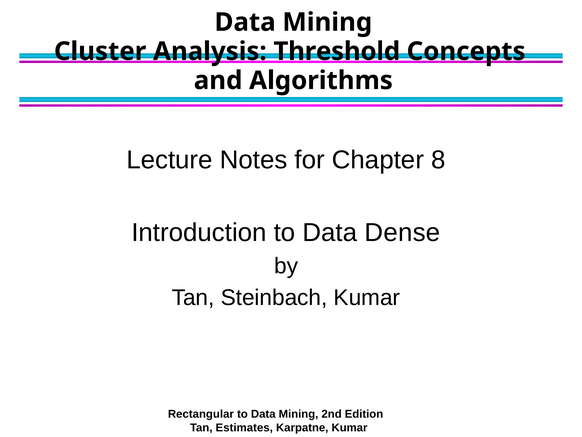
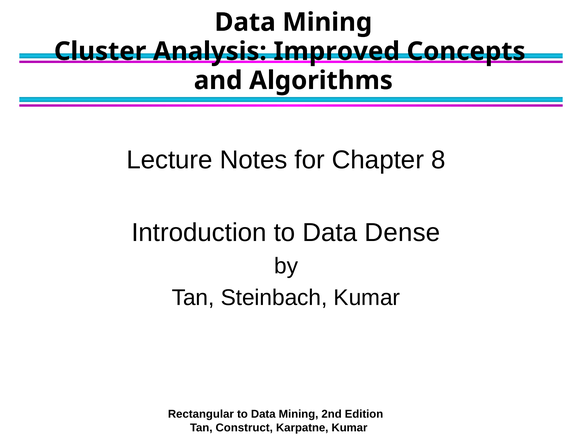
Threshold: Threshold -> Improved
Estimates: Estimates -> Construct
